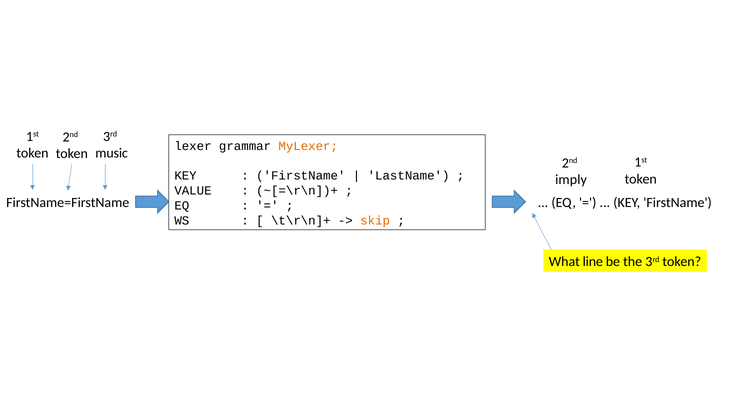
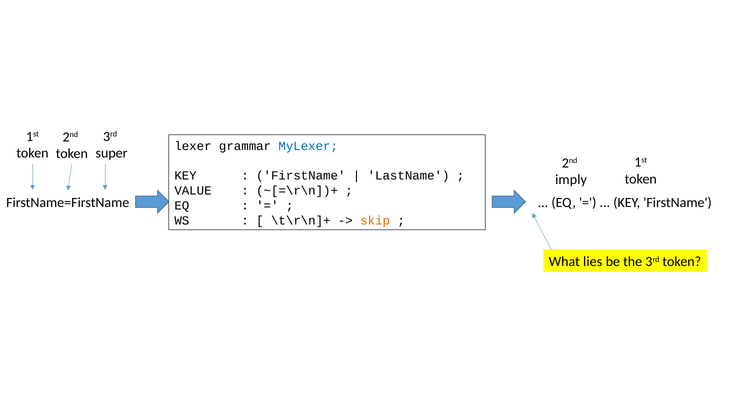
MyLexer colour: orange -> blue
music: music -> super
line: line -> lies
